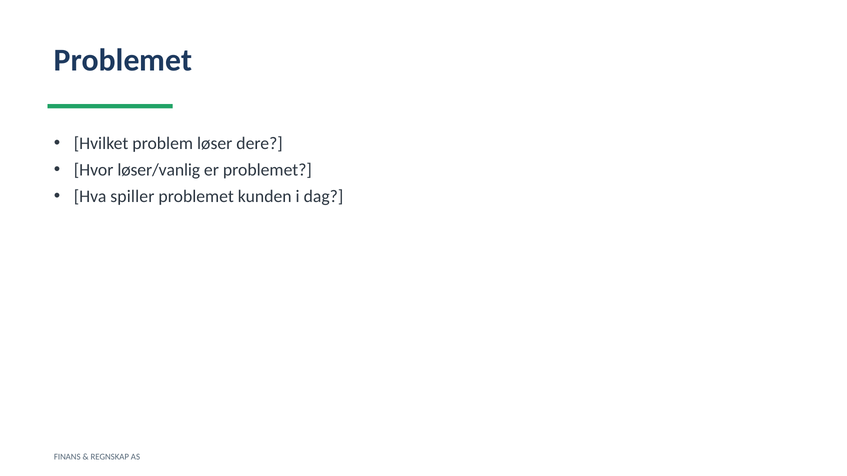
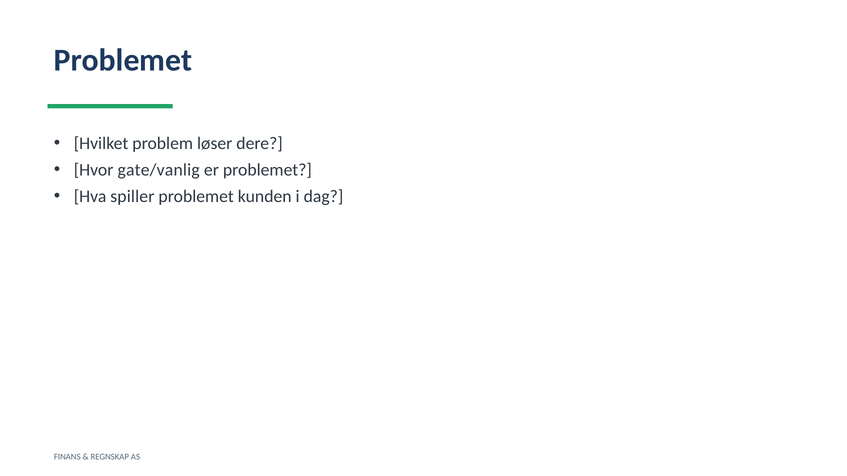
løser/vanlig: løser/vanlig -> gate/vanlig
